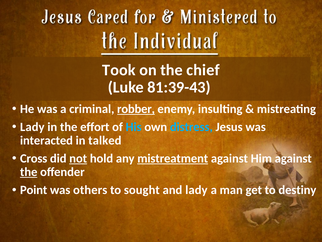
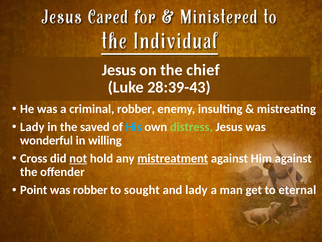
Took at (119, 70): Took -> Jesus
81:39-43: 81:39-43 -> 28:39-43
robber at (136, 109) underline: present -> none
effort: effort -> saved
distress colour: light blue -> light green
interacted: interacted -> wonderful
talked: talked -> willing
the at (29, 172) underline: present -> none
was others: others -> robber
destiny: destiny -> eternal
